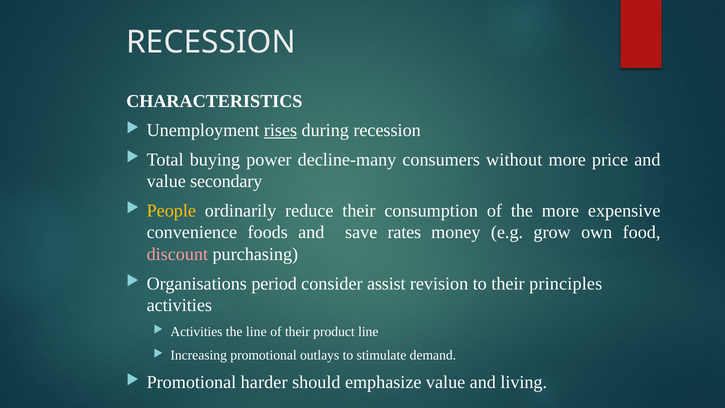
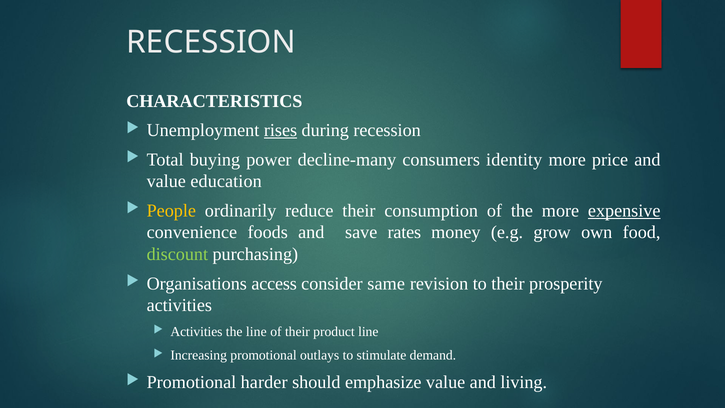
without: without -> identity
secondary: secondary -> education
expensive underline: none -> present
discount colour: pink -> light green
period: period -> access
assist: assist -> same
principles: principles -> prosperity
